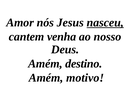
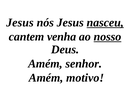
Amor at (20, 22): Amor -> Jesus
nosso underline: none -> present
destino: destino -> senhor
